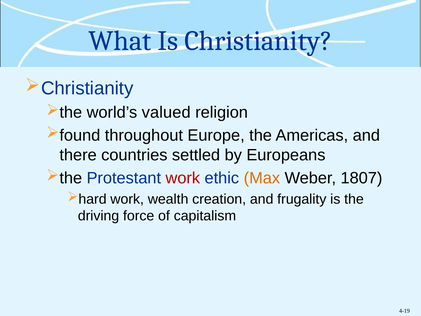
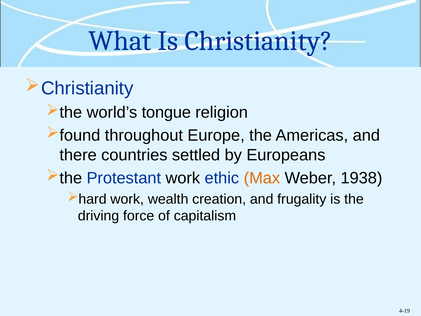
valued: valued -> tongue
work at (183, 178) colour: red -> black
1807: 1807 -> 1938
